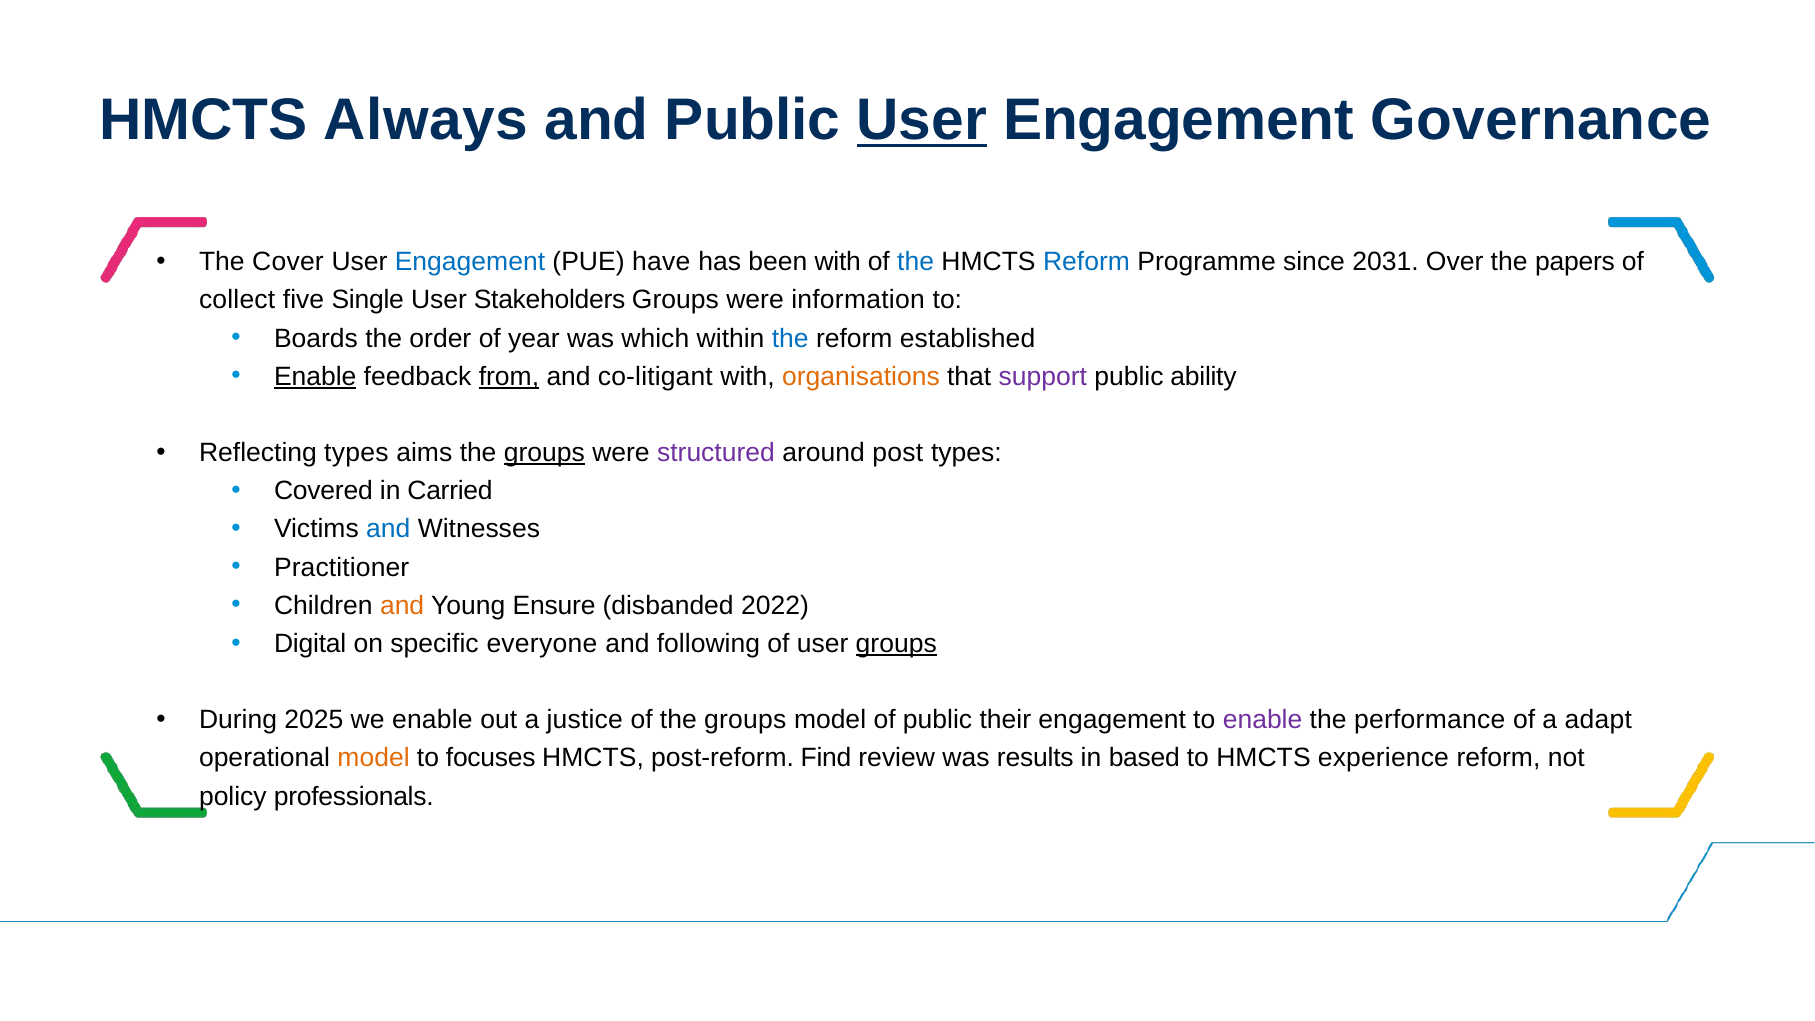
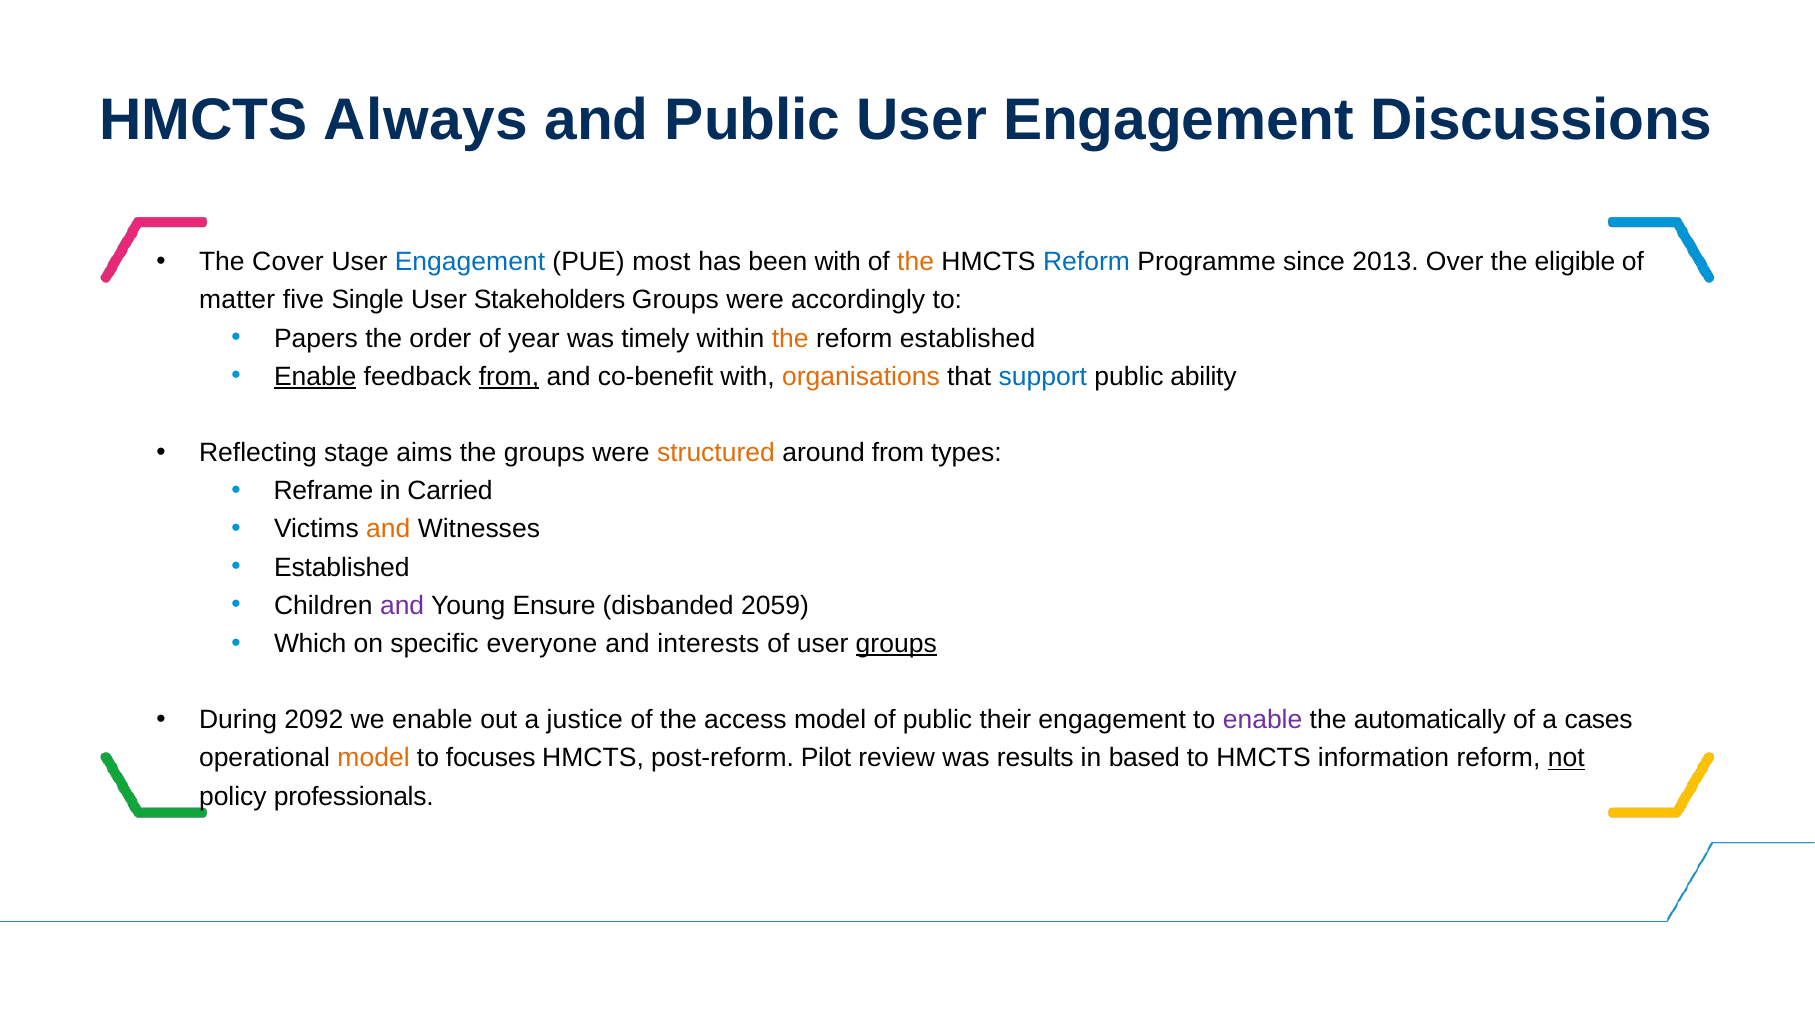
User at (922, 120) underline: present -> none
Governance: Governance -> Discussions
have: have -> most
the at (916, 262) colour: blue -> orange
2031: 2031 -> 2013
papers: papers -> eligible
collect: collect -> matter
information: information -> accordingly
Boards: Boards -> Papers
which: which -> timely
the at (790, 338) colour: blue -> orange
co-litigant: co-litigant -> co-benefit
support colour: purple -> blue
Reflecting types: types -> stage
groups at (544, 453) underline: present -> none
structured colour: purple -> orange
around post: post -> from
Covered: Covered -> Reframe
and at (388, 529) colour: blue -> orange
Practitioner at (342, 567): Practitioner -> Established
and at (402, 605) colour: orange -> purple
2022: 2022 -> 2059
Digital: Digital -> Which
following: following -> interests
2025: 2025 -> 2092
of the groups: groups -> access
performance: performance -> automatically
adapt: adapt -> cases
Find: Find -> Pilot
experience: experience -> information
not underline: none -> present
